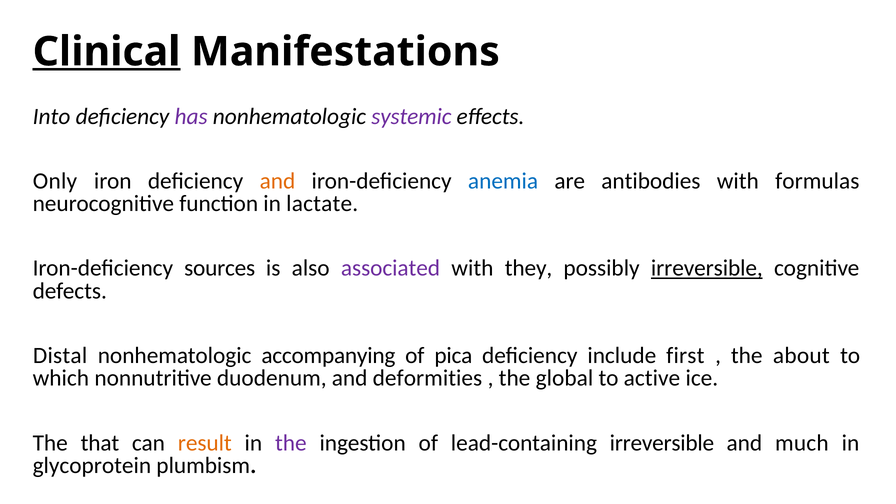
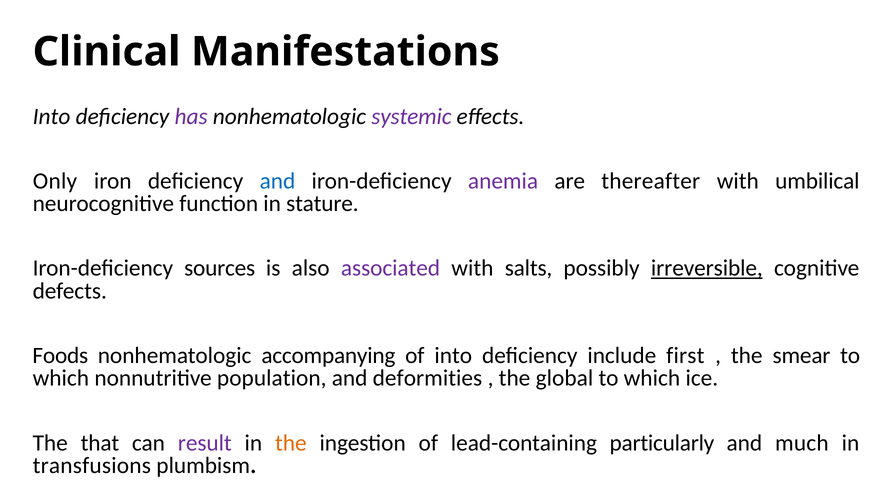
Clinical underline: present -> none
and at (277, 181) colour: orange -> blue
anemia colour: blue -> purple
antibodies: antibodies -> thereafter
formulas: formulas -> umbilical
lactate: lactate -> stature
they: they -> salts
Distal: Distal -> Foods
of pica: pica -> into
about: about -> smear
duodenum: duodenum -> population
active at (652, 378): active -> which
result colour: orange -> purple
the at (291, 443) colour: purple -> orange
lead-containing irreversible: irreversible -> particularly
glycoprotein: glycoprotein -> transfusions
